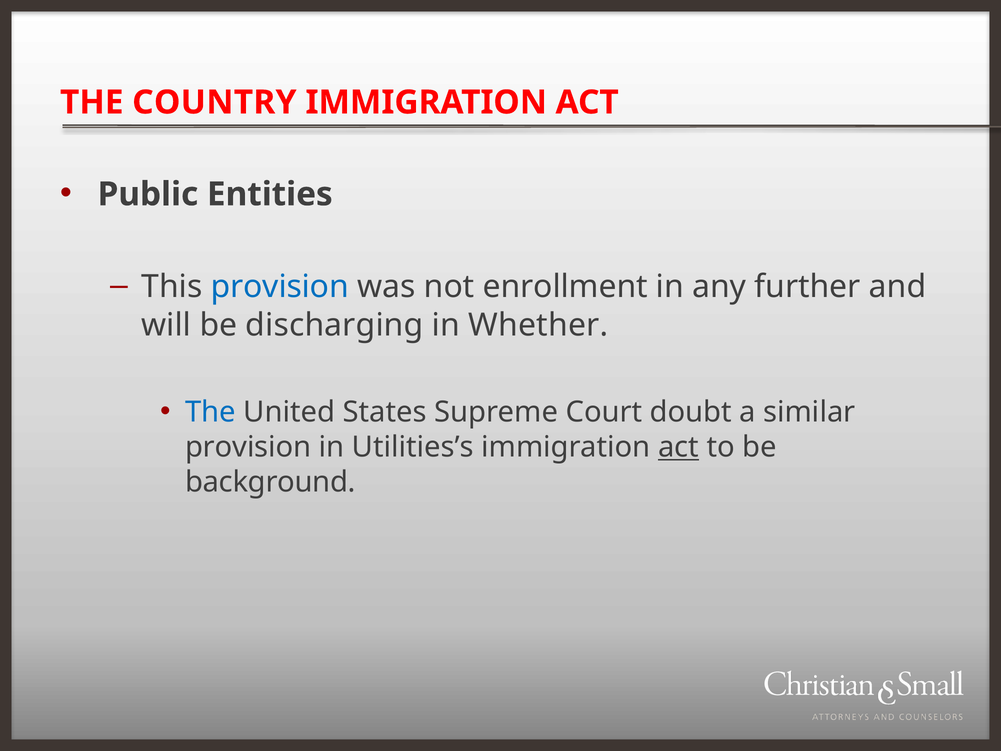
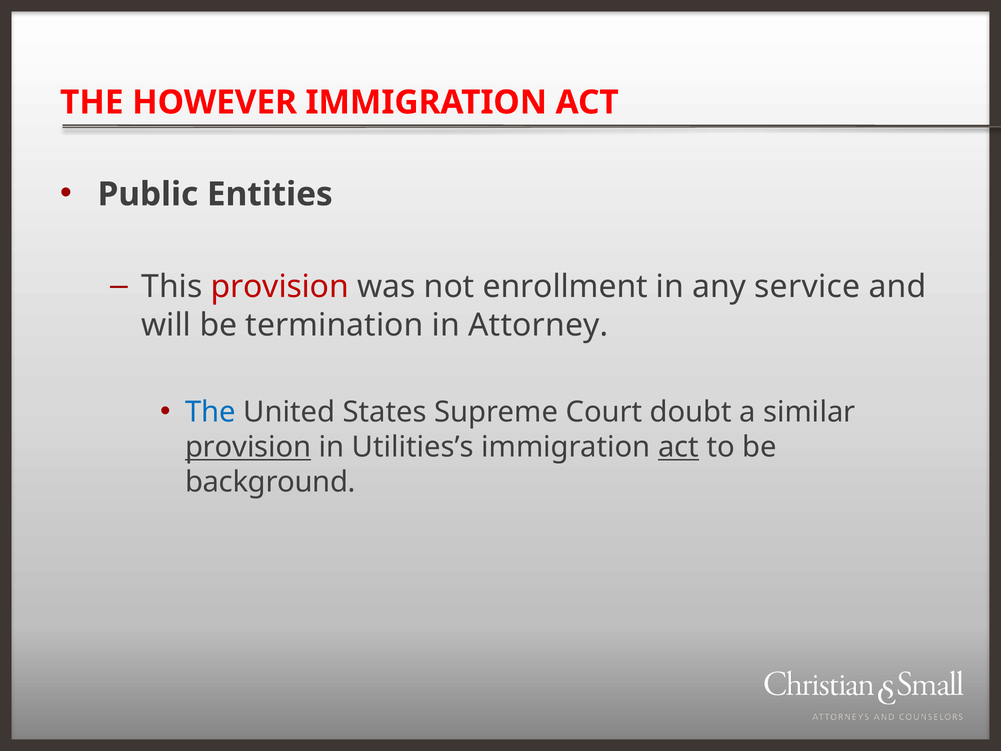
COUNTRY: COUNTRY -> HOWEVER
provision at (280, 286) colour: blue -> red
further: further -> service
discharging: discharging -> termination
Whether: Whether -> Attorney
provision at (248, 447) underline: none -> present
